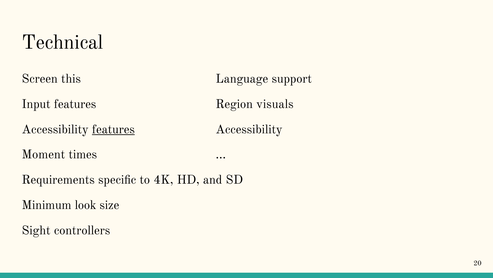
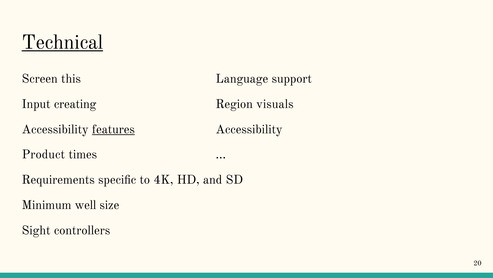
Technical underline: none -> present
Input features: features -> creating
Moment: Moment -> Product
look: look -> well
